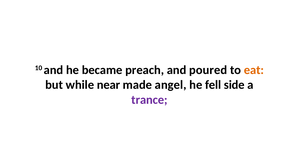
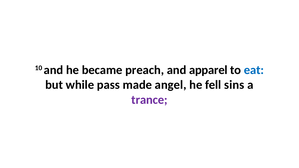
poured: poured -> apparel
eat colour: orange -> blue
near: near -> pass
side: side -> sins
